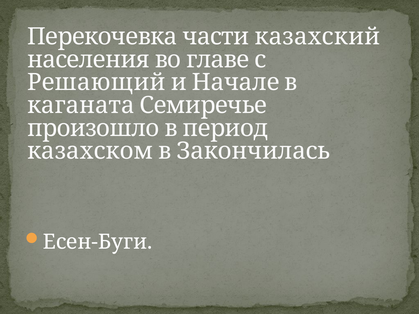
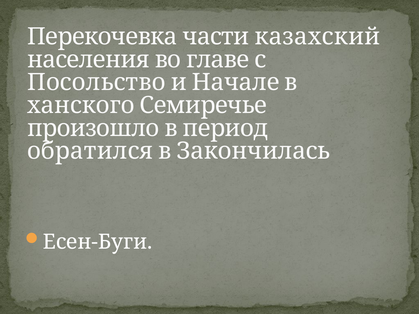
Решающий: Решающий -> Посольство
каганата: каганата -> ханского
казахском: казахском -> обратился
